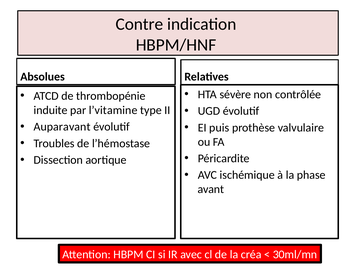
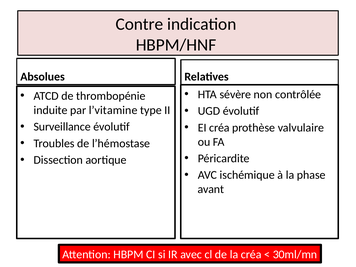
Auparavant: Auparavant -> Surveillance
EI puis: puis -> créa
